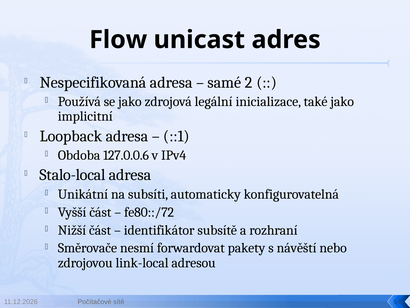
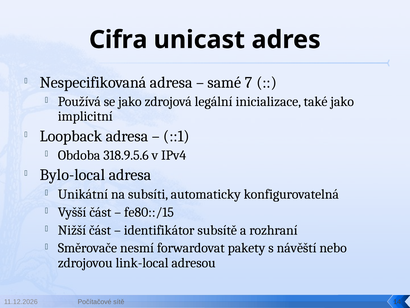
Flow: Flow -> Cifra
2: 2 -> 7
127.0.0.6: 127.0.0.6 -> 318.9.5.6
Stalo-local: Stalo-local -> Bylo-local
fe80::/72: fe80::/72 -> fe80::/15
